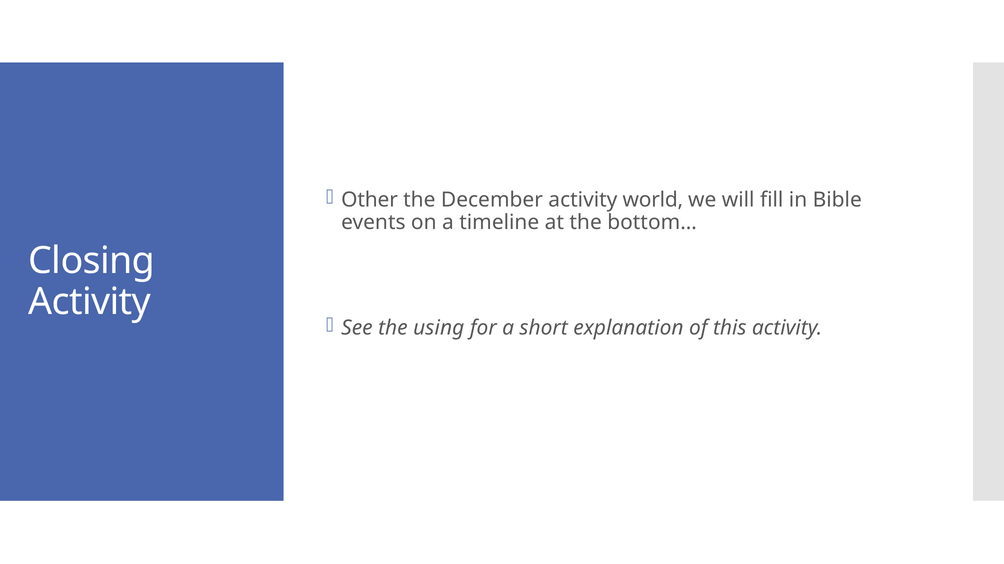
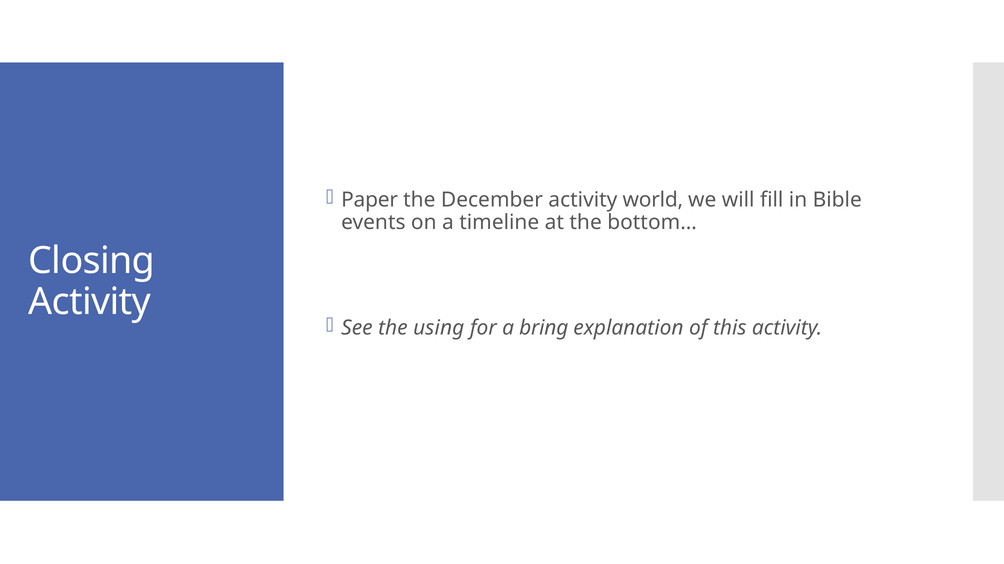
Other: Other -> Paper
short: short -> bring
